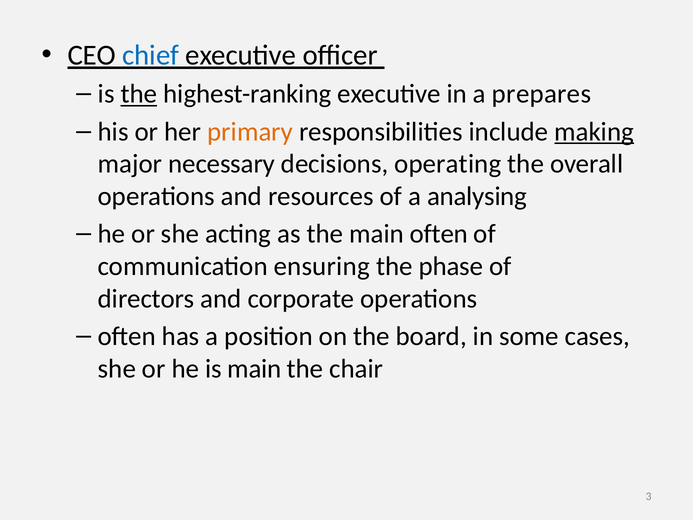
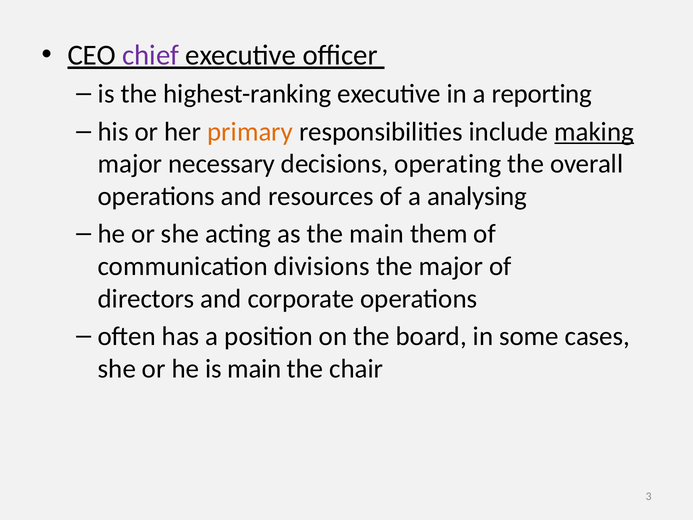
chief colour: blue -> purple
the at (139, 94) underline: present -> none
prepares: prepares -> reporting
main often: often -> them
ensuring: ensuring -> divisions
the phase: phase -> major
